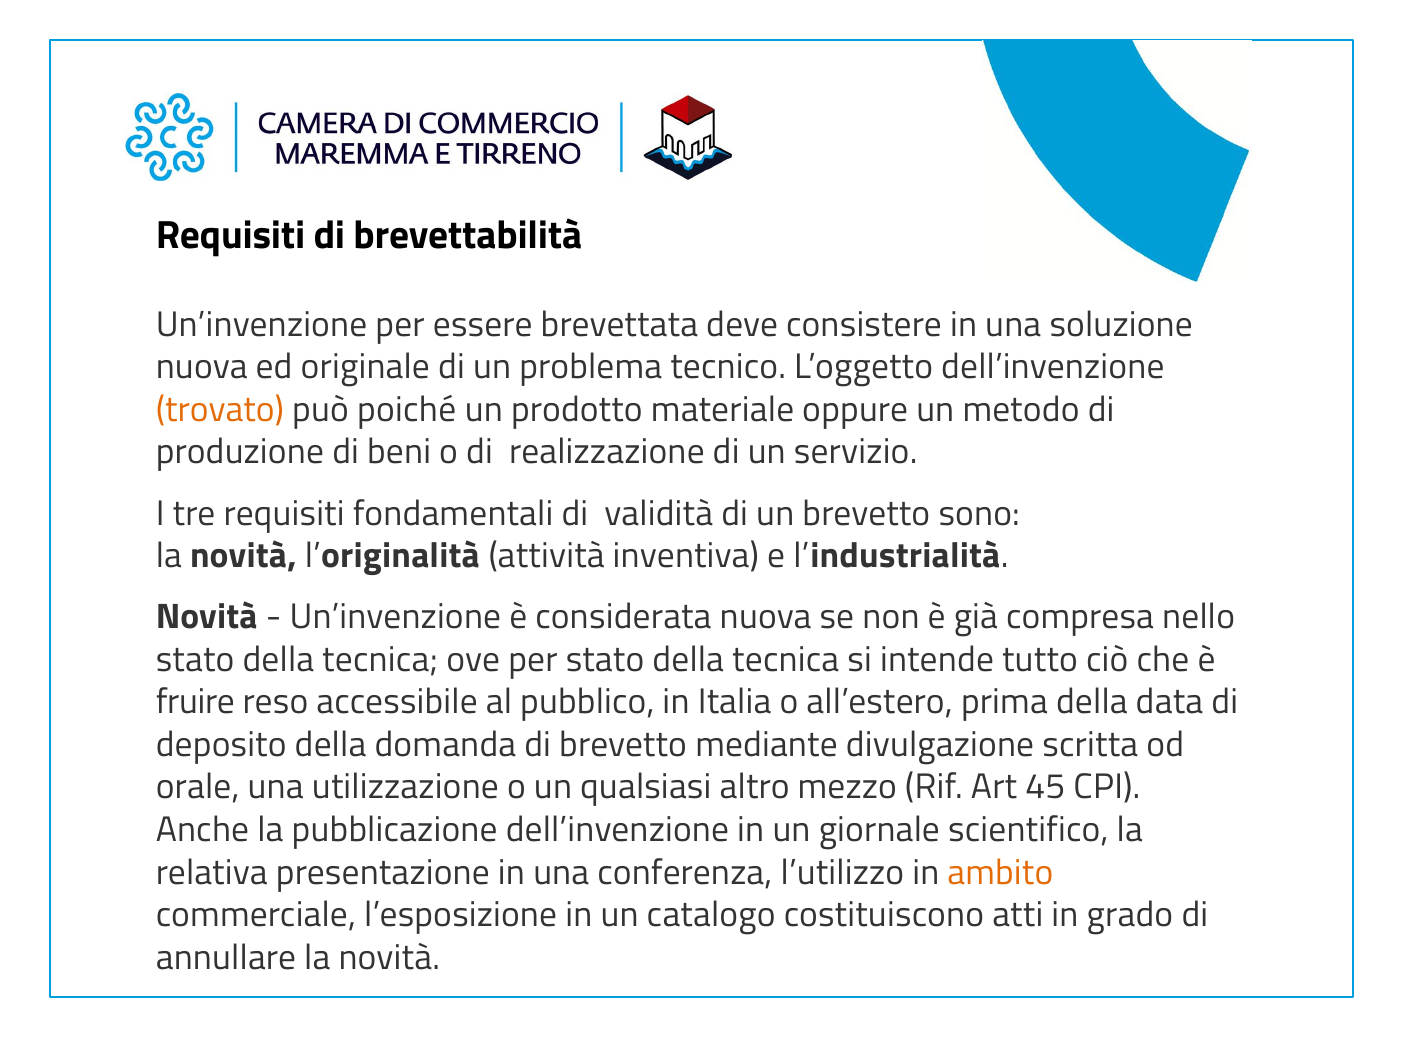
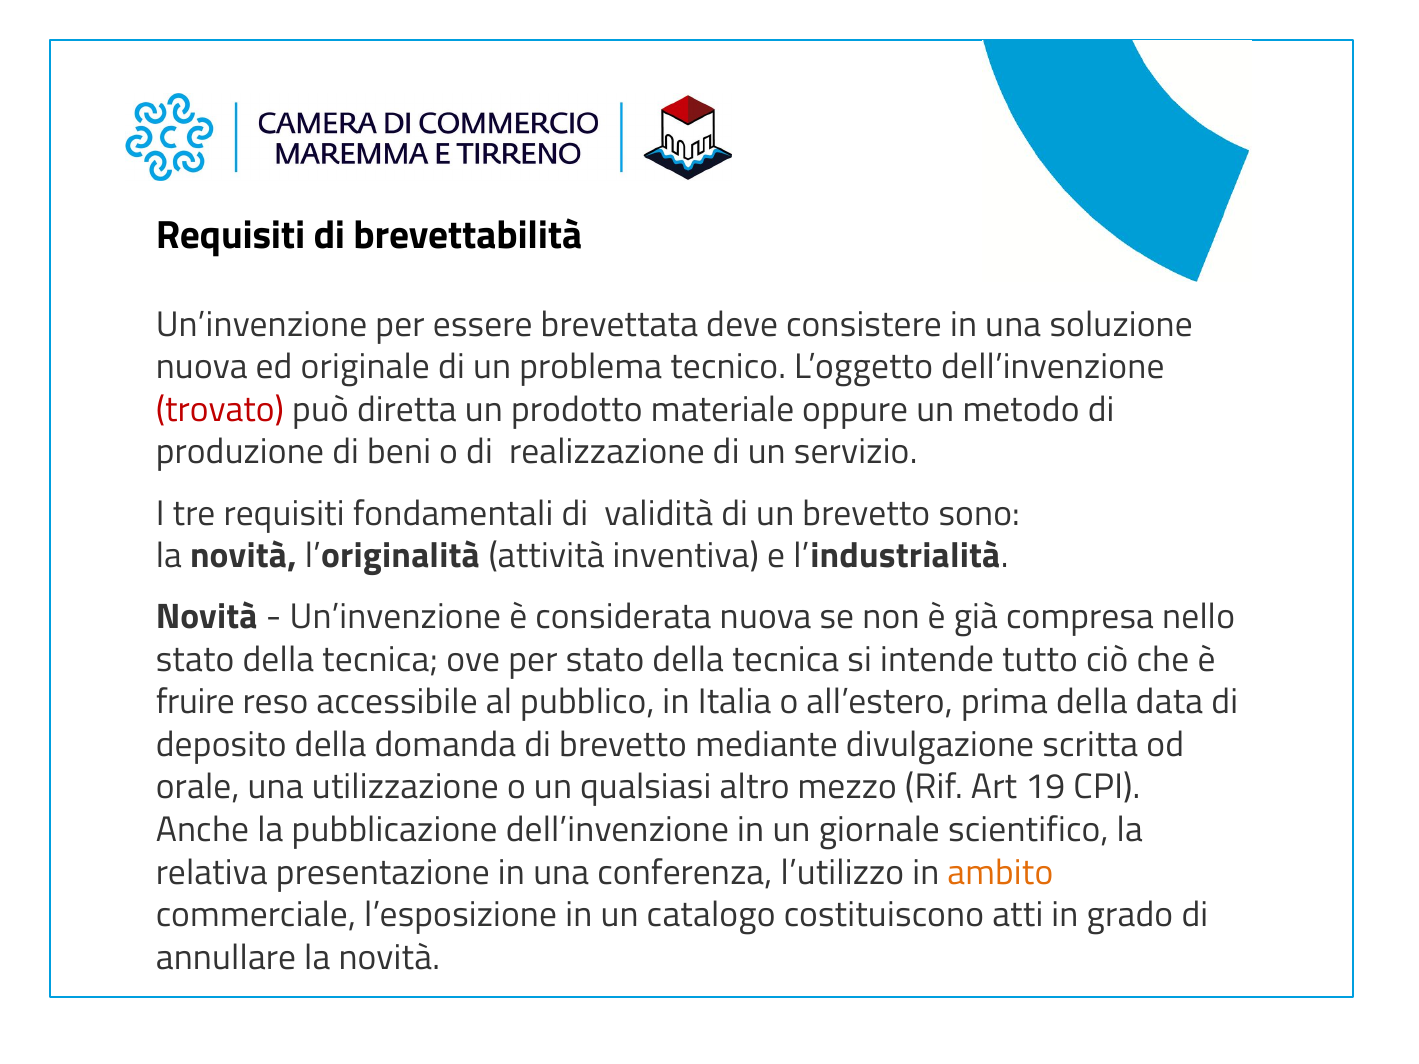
trovato colour: orange -> red
poiché: poiché -> diretta
45: 45 -> 19
